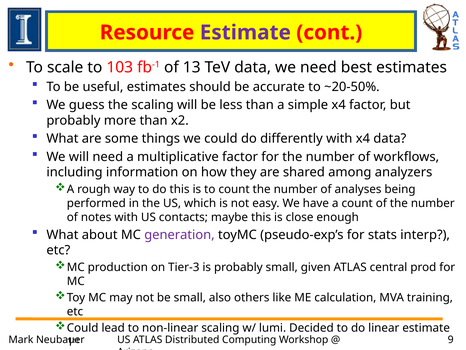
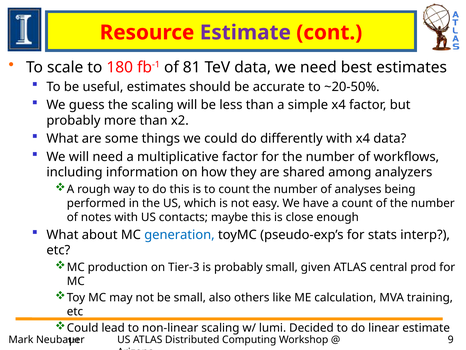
103: 103 -> 180
13: 13 -> 81
generation colour: purple -> blue
